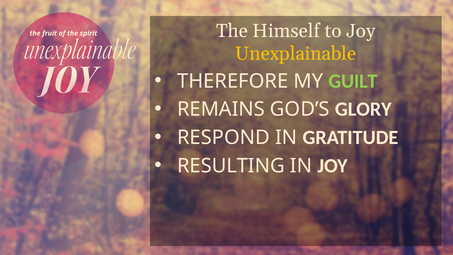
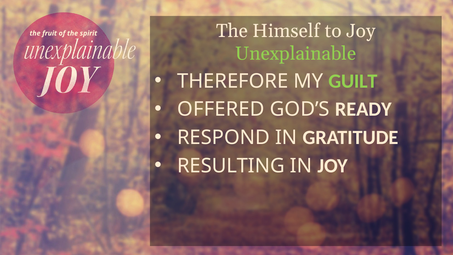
Unexplainable colour: yellow -> light green
REMAINS: REMAINS -> OFFERED
GLORY: GLORY -> READY
